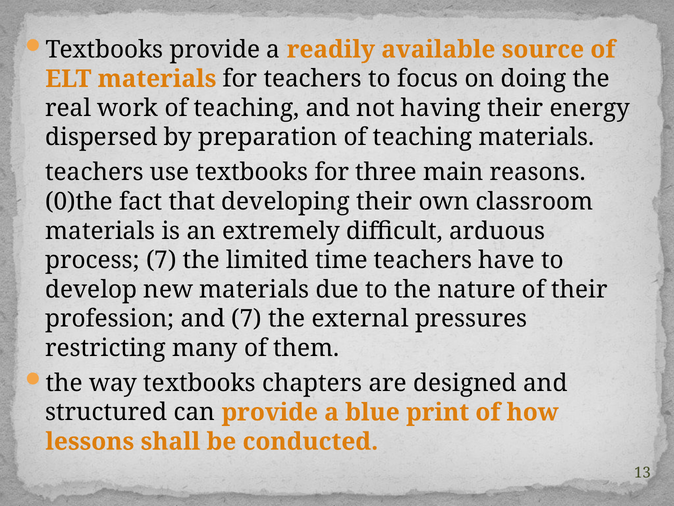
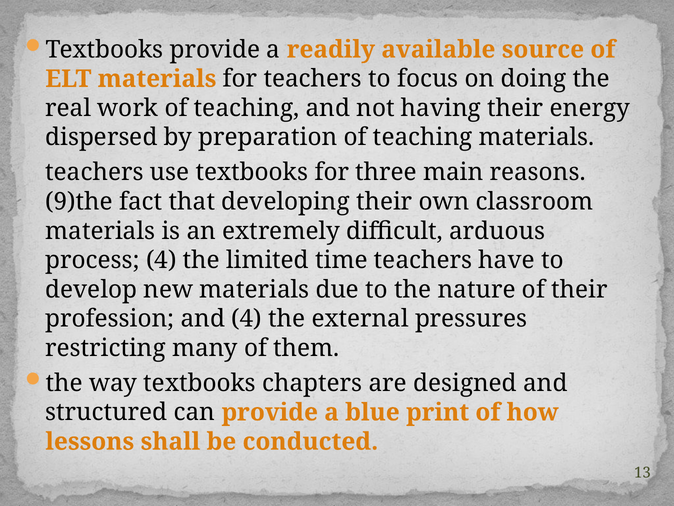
0)the: 0)the -> 9)the
process 7: 7 -> 4
and 7: 7 -> 4
